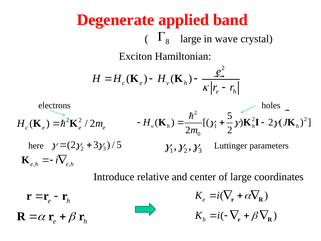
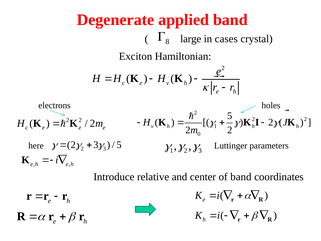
wave: wave -> cases
of large: large -> band
